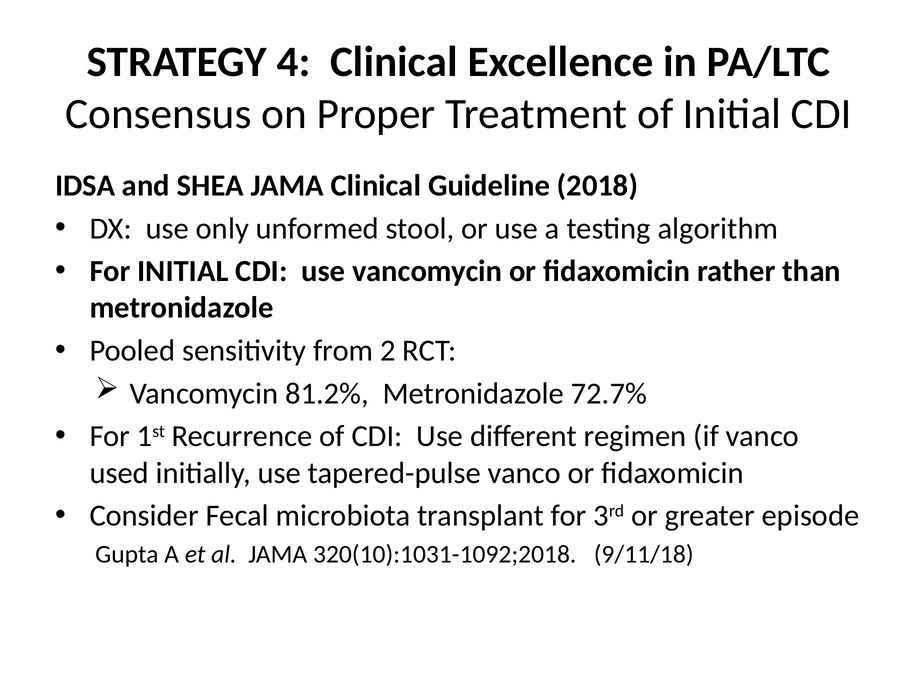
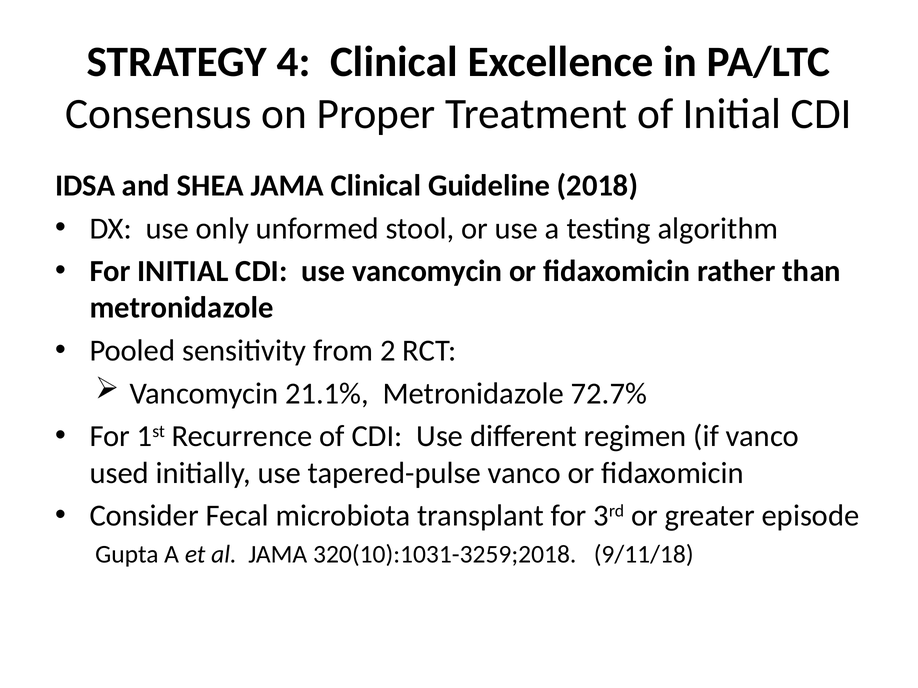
81.2%: 81.2% -> 21.1%
320(10):1031-1092;2018: 320(10):1031-1092;2018 -> 320(10):1031-3259;2018
